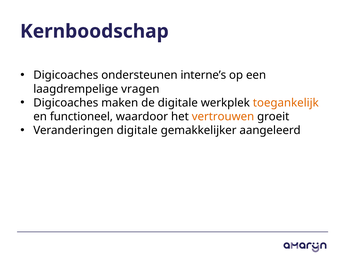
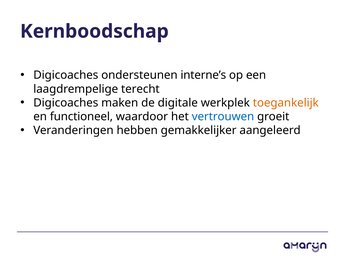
vragen: vragen -> terecht
vertrouwen colour: orange -> blue
Veranderingen digitale: digitale -> hebben
